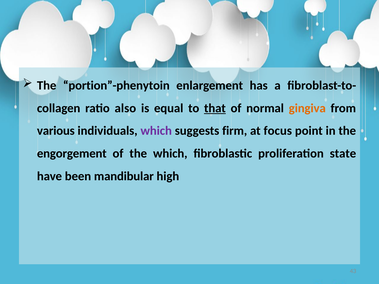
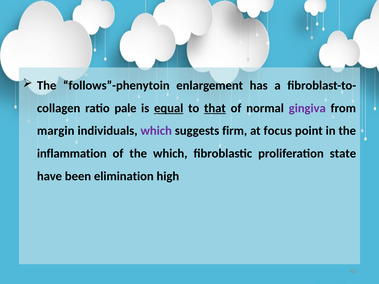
portion”-phenytoin: portion”-phenytoin -> follows”-phenytoin
also: also -> pale
equal underline: none -> present
gingiva colour: orange -> purple
various: various -> margin
engorgement: engorgement -> inflammation
mandibular: mandibular -> elimination
